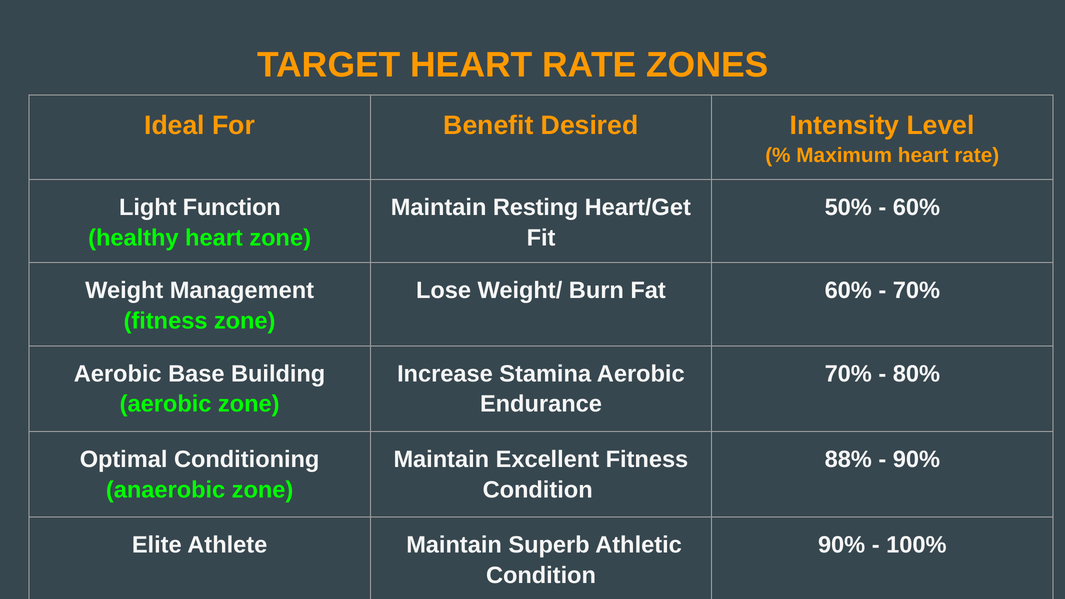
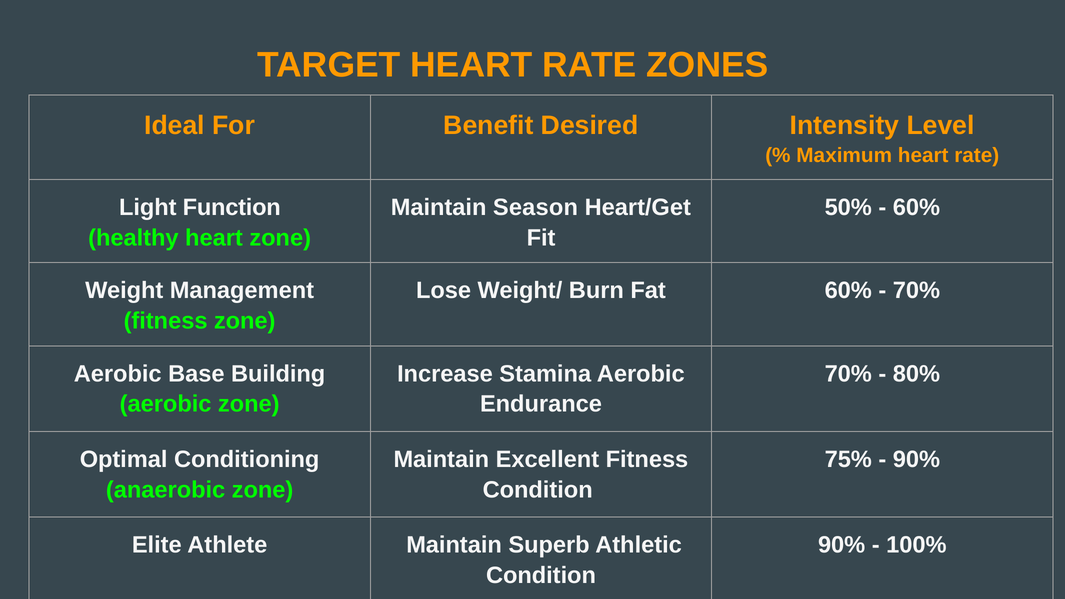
Resting: Resting -> Season
88%: 88% -> 75%
